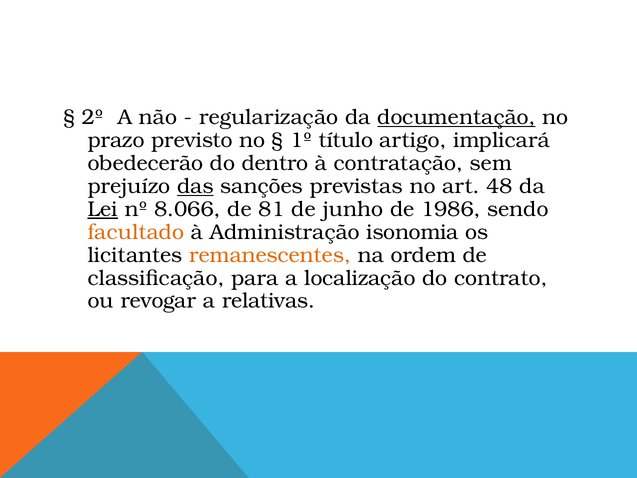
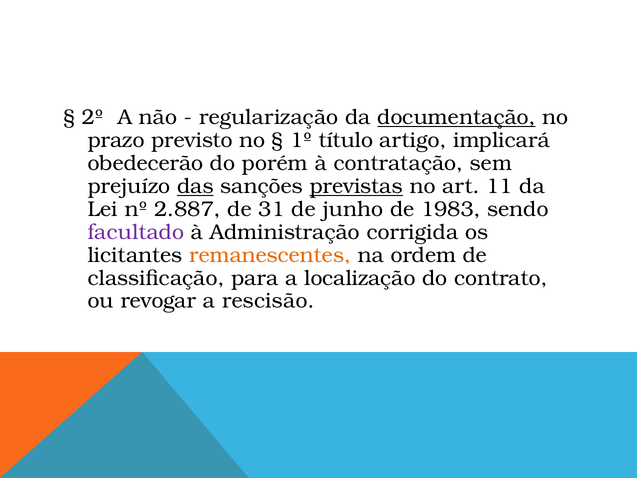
dentro: dentro -> porém
previstas underline: none -> present
48: 48 -> 11
Lei underline: present -> none
8.066: 8.066 -> 2.887
81: 81 -> 31
1986: 1986 -> 1983
facultado colour: orange -> purple
isonomia: isonomia -> corrigida
relativas: relativas -> rescisão
